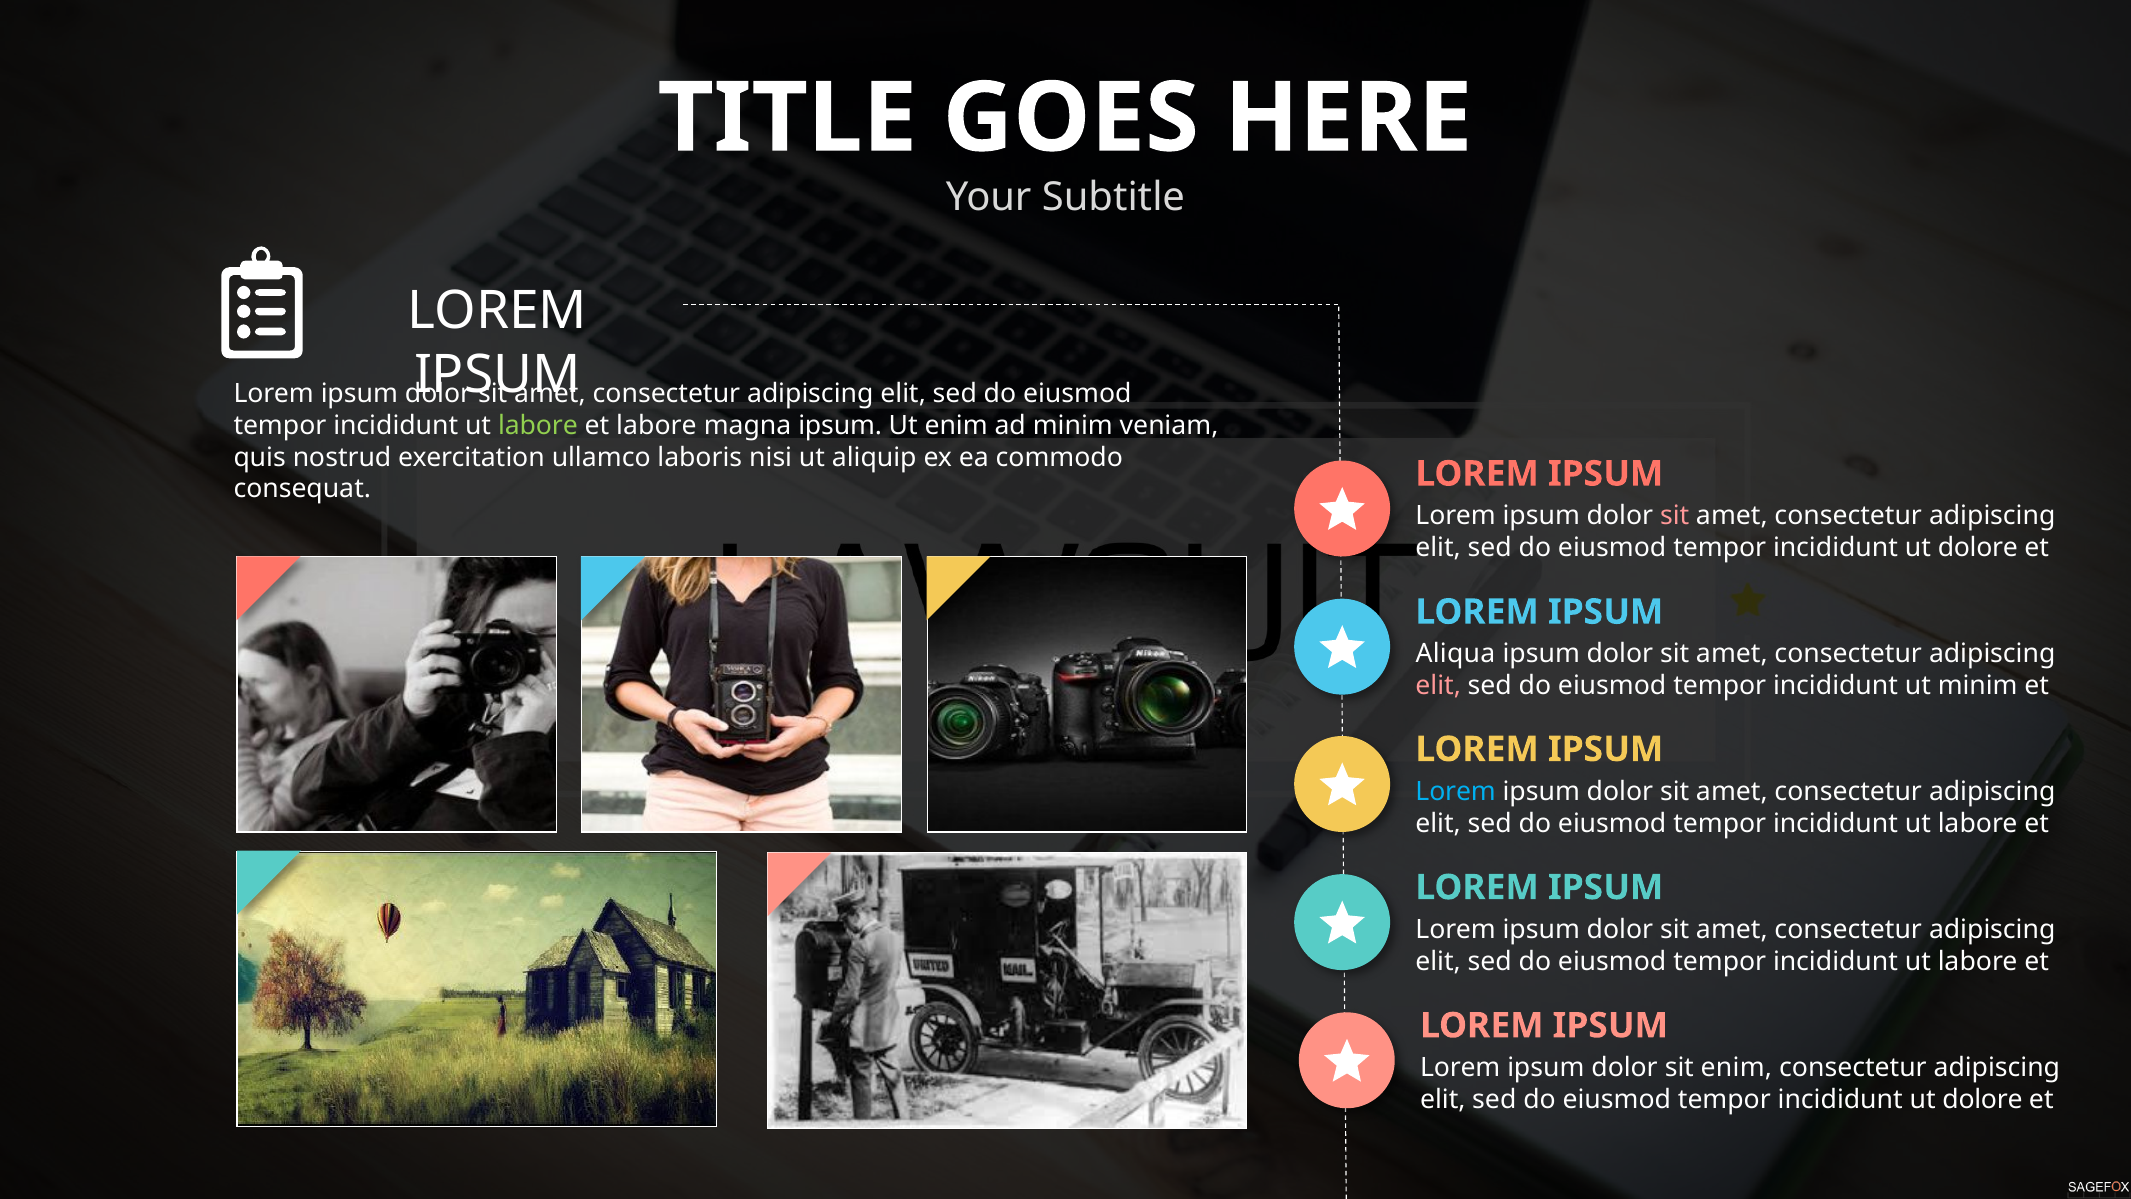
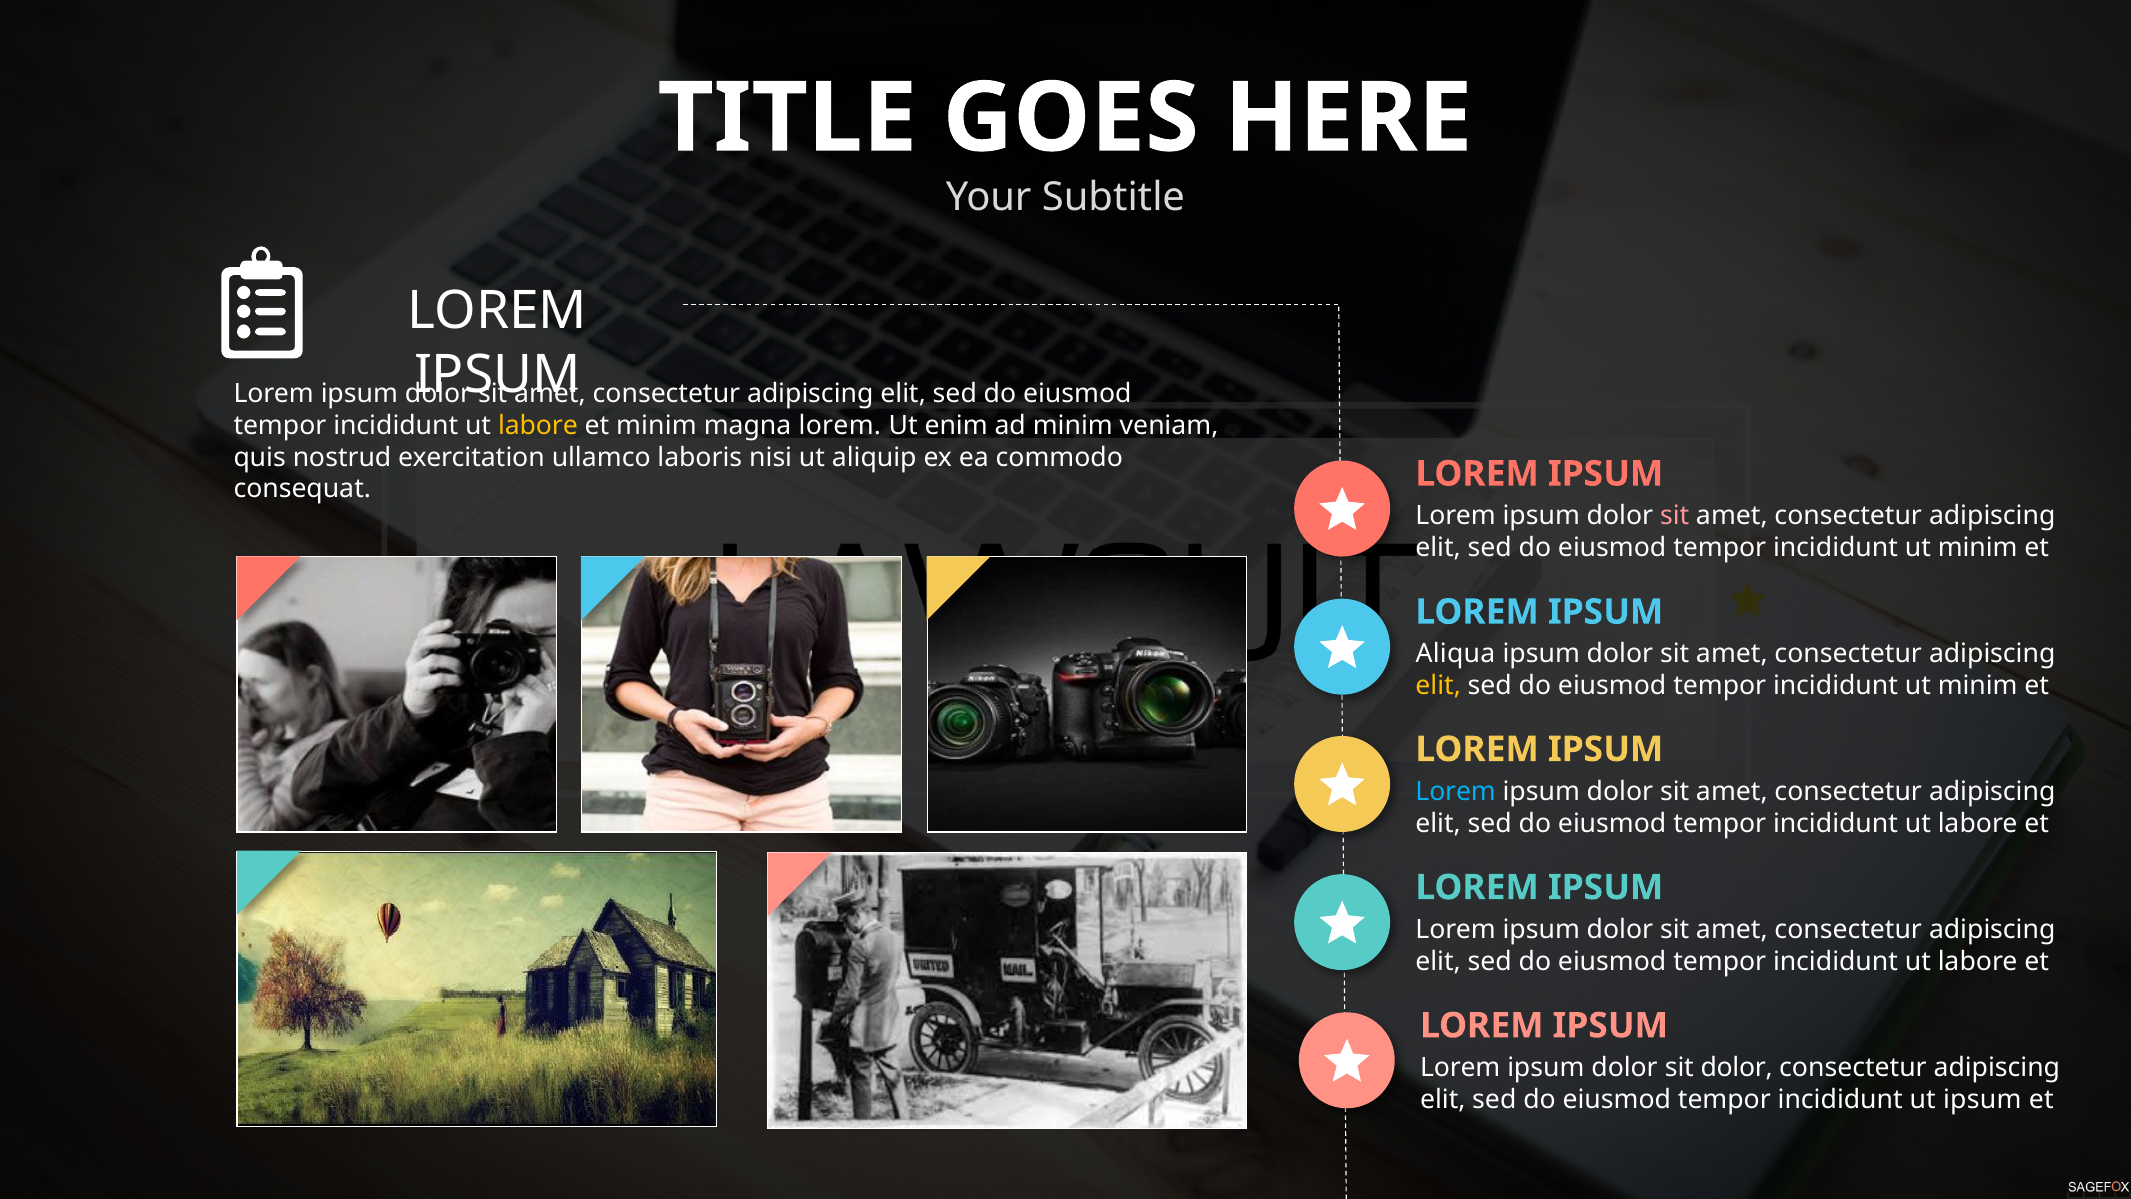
labore at (538, 425) colour: light green -> yellow
et labore: labore -> minim
magna ipsum: ipsum -> lorem
dolore at (1978, 548): dolore -> minim
elit at (1438, 686) colour: pink -> yellow
sit enim: enim -> dolor
dolore at (1982, 1099): dolore -> ipsum
